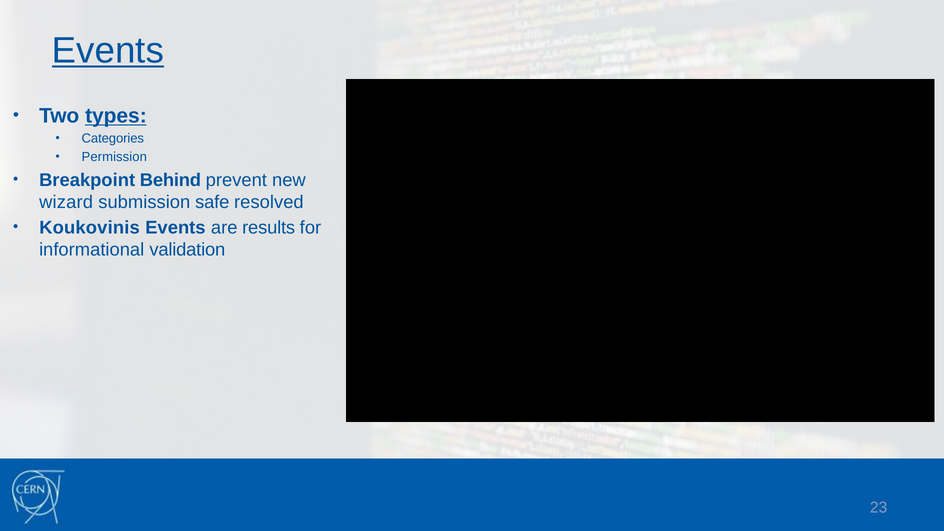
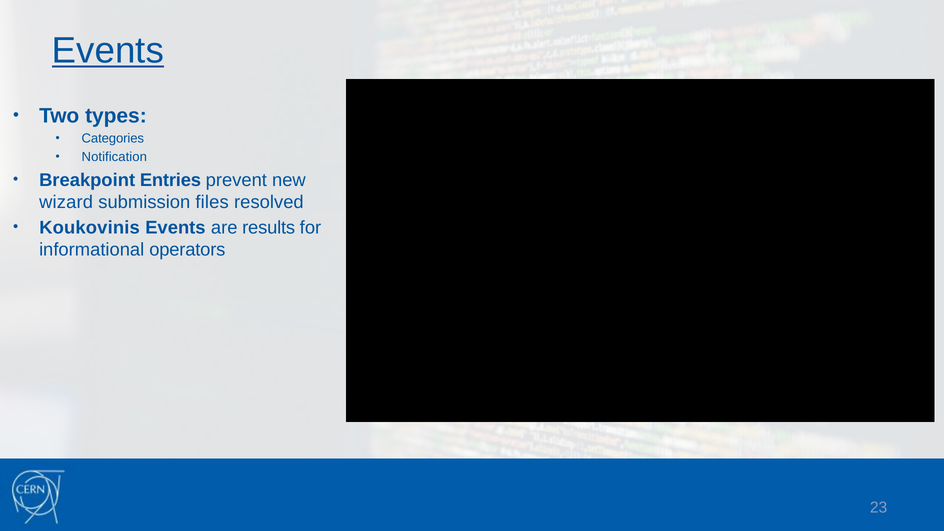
types underline: present -> none
Permission: Permission -> Notification
Behind: Behind -> Entries
safe: safe -> files
validation: validation -> operators
